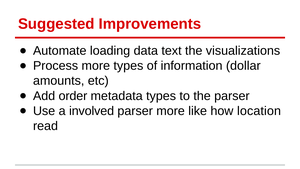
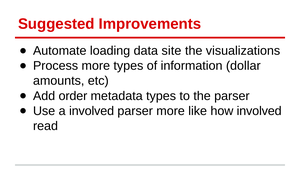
text: text -> site
how location: location -> involved
